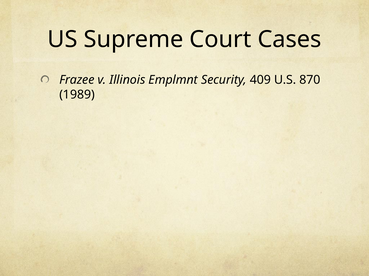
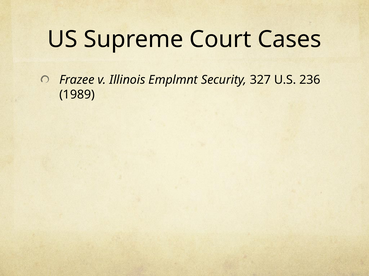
409: 409 -> 327
870: 870 -> 236
